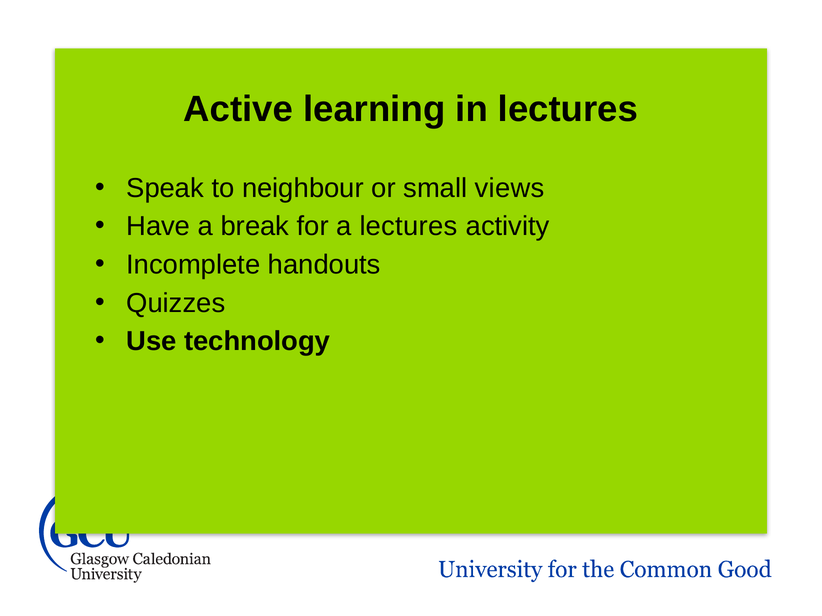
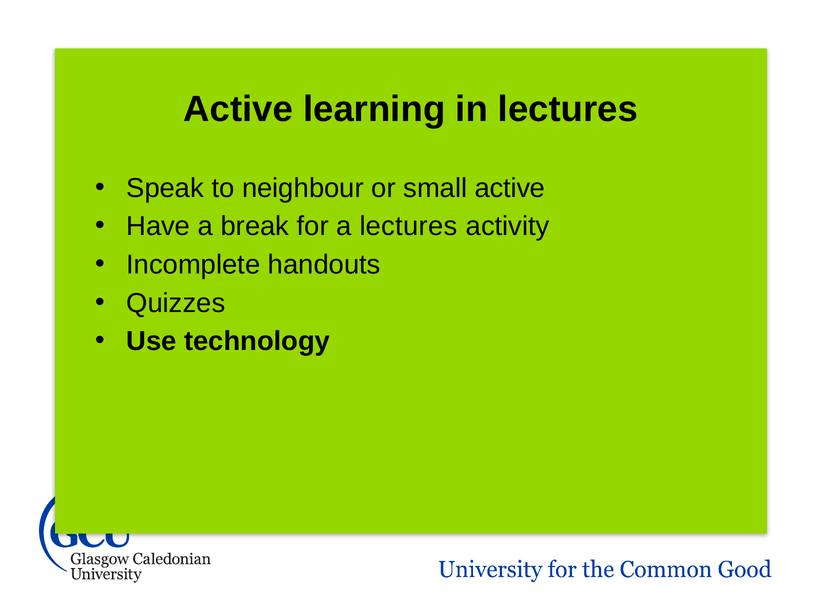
small views: views -> active
